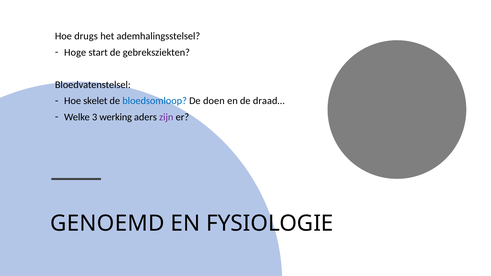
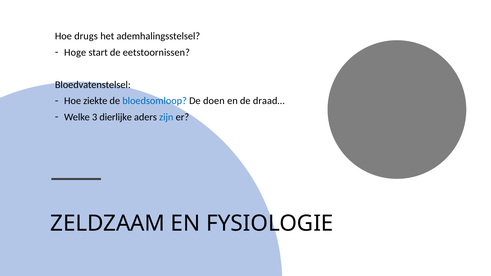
gebreksziekten: gebreksziekten -> eetstoornissen
skelet: skelet -> ziekte
werking: werking -> dierlijke
zijn colour: purple -> blue
GENOEMD: GENOEMD -> ZELDZAAM
